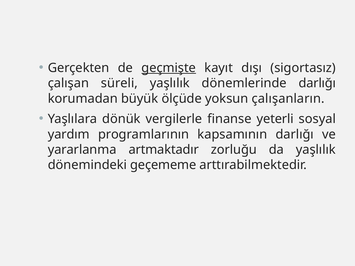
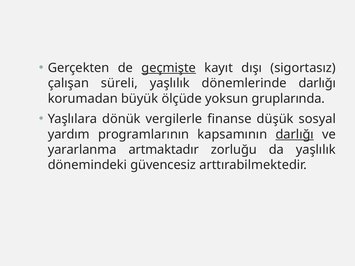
çalışanların: çalışanların -> gruplarında
yeterli: yeterli -> düşük
darlığı at (295, 134) underline: none -> present
geçememe: geçememe -> güvencesiz
